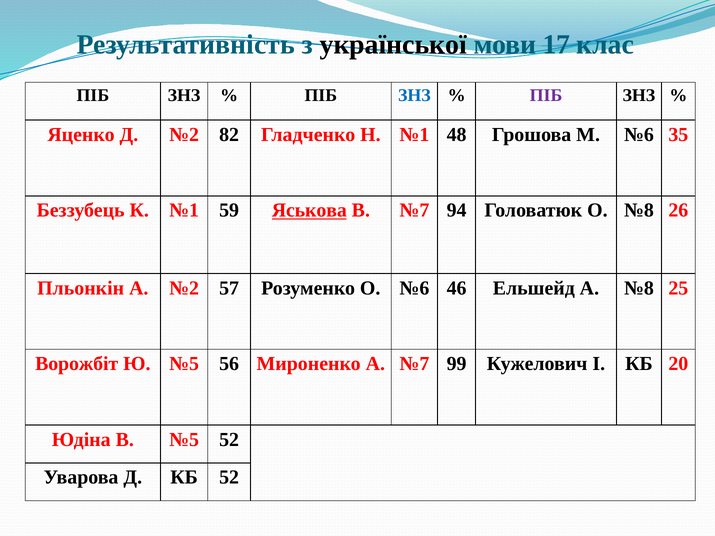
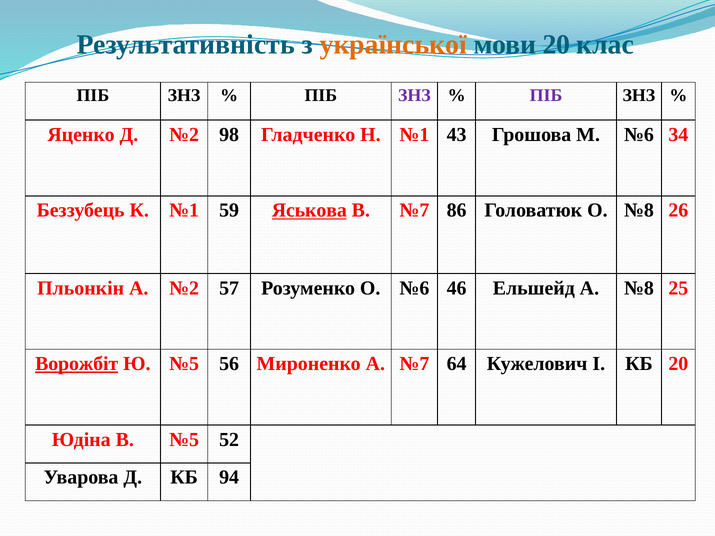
української colour: black -> orange
мови 17: 17 -> 20
ЗНЗ at (414, 95) colour: blue -> purple
82: 82 -> 98
48: 48 -> 43
35: 35 -> 34
94: 94 -> 86
Ворожбіт underline: none -> present
99: 99 -> 64
КБ 52: 52 -> 94
